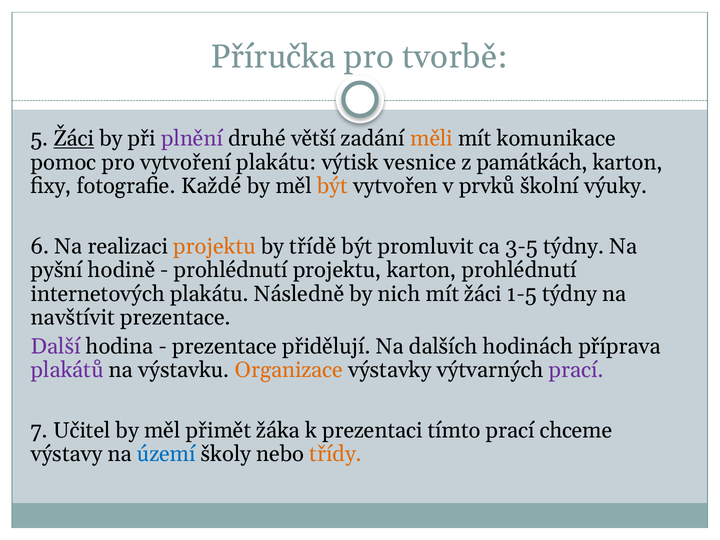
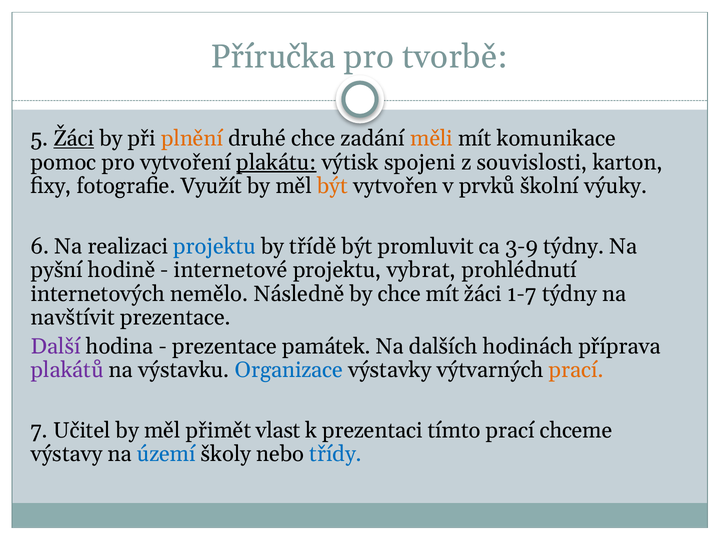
plnění colour: purple -> orange
druhé větší: větší -> chce
plakátu at (276, 162) underline: none -> present
vesnice: vesnice -> spojeni
památkách: památkách -> souvislosti
Každé: Každé -> Využít
projektu at (215, 246) colour: orange -> blue
3-5: 3-5 -> 3-9
prohlédnutí at (231, 270): prohlédnutí -> internetové
projektu karton: karton -> vybrat
internetových plakátu: plakátu -> nemělo
by nich: nich -> chce
1-5: 1-5 -> 1-7
přidělují: přidělují -> památek
Organizace colour: orange -> blue
prací at (576, 370) colour: purple -> orange
žáka: žáka -> vlast
třídy colour: orange -> blue
